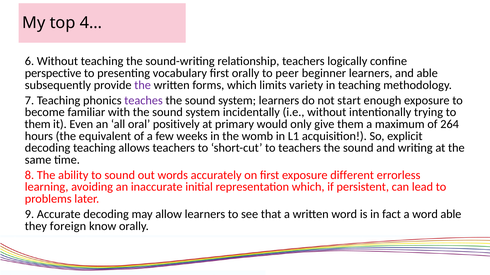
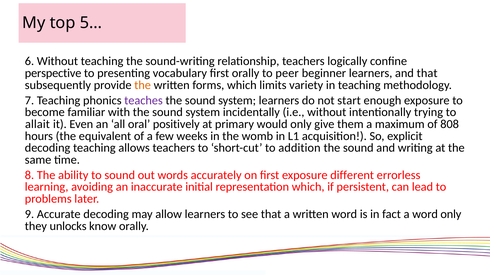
4…: 4… -> 5…
and able: able -> that
the at (143, 85) colour: purple -> orange
them at (38, 124): them -> allait
264: 264 -> 808
to teachers: teachers -> addition
word able: able -> only
foreign: foreign -> unlocks
